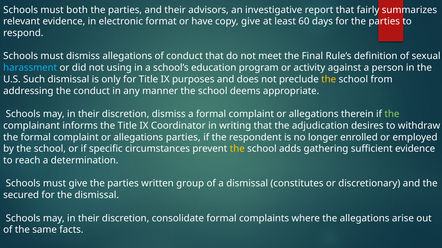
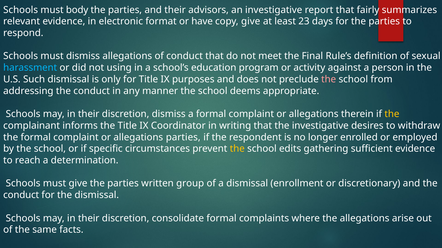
both: both -> body
60: 60 -> 23
the at (329, 79) colour: yellow -> pink
the at (392, 114) colour: light green -> yellow
the adjudication: adjudication -> investigative
adds: adds -> edits
constitutes: constitutes -> enrollment
secured at (21, 196): secured -> conduct
